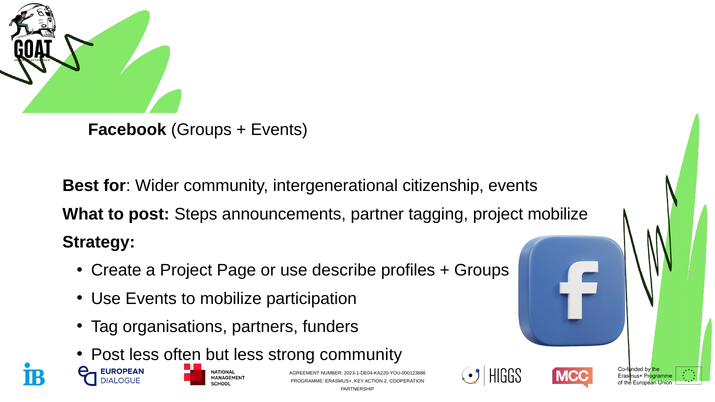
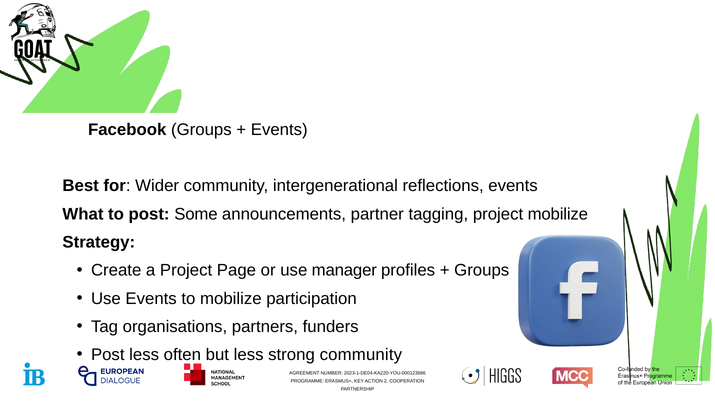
citizenship: citizenship -> reflections
Steps: Steps -> Some
describe: describe -> manager
